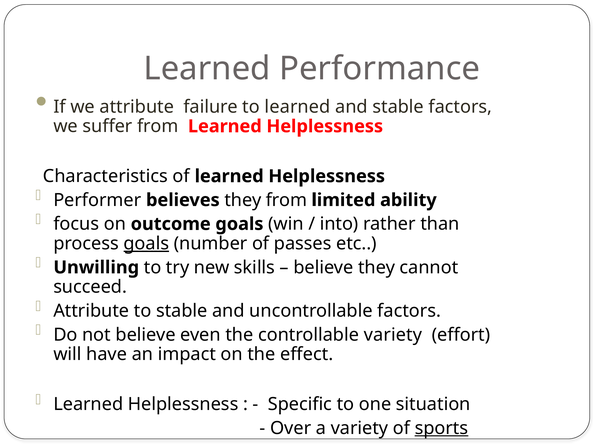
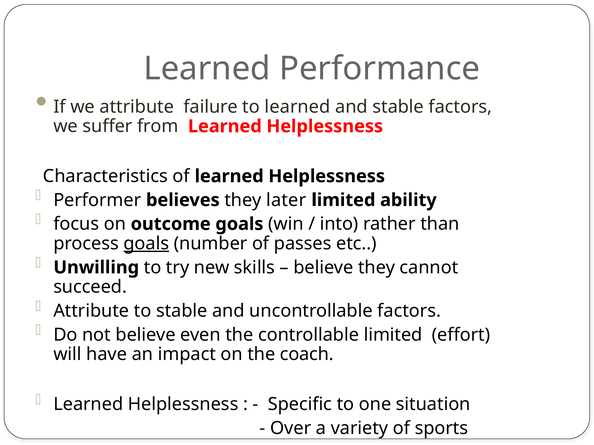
they from: from -> later
controllable variety: variety -> limited
effect: effect -> coach
sports underline: present -> none
